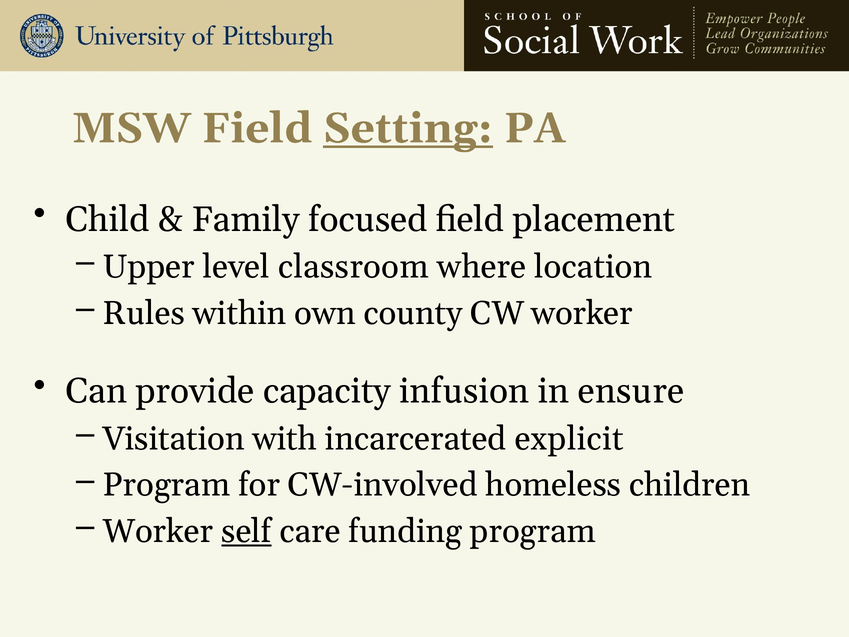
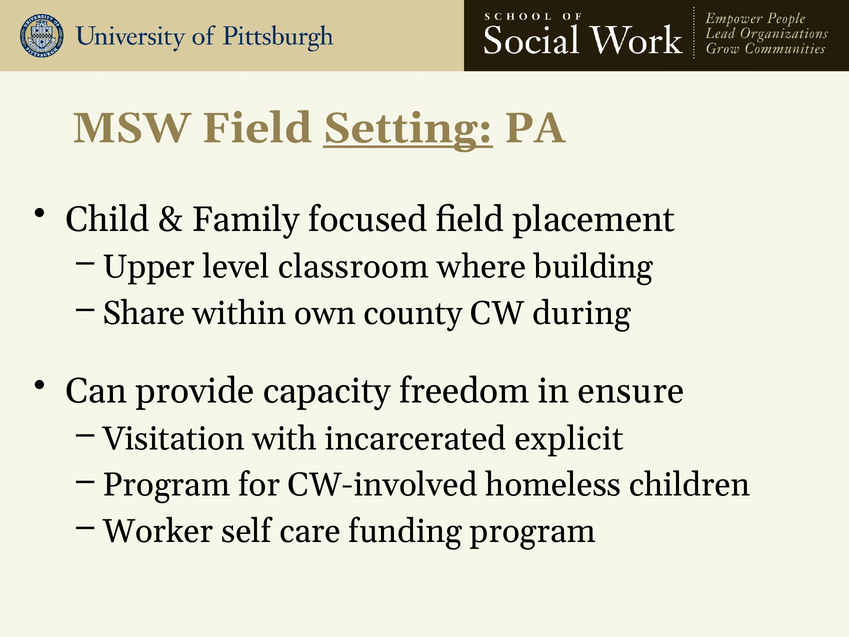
location: location -> building
Rules: Rules -> Share
CW worker: worker -> during
infusion: infusion -> freedom
self underline: present -> none
